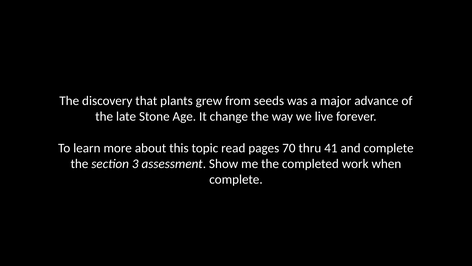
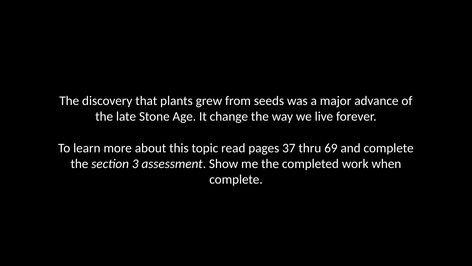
70: 70 -> 37
41: 41 -> 69
